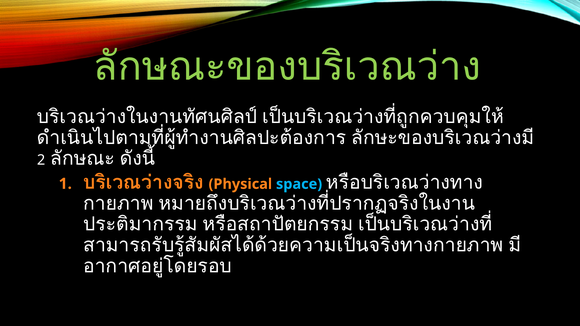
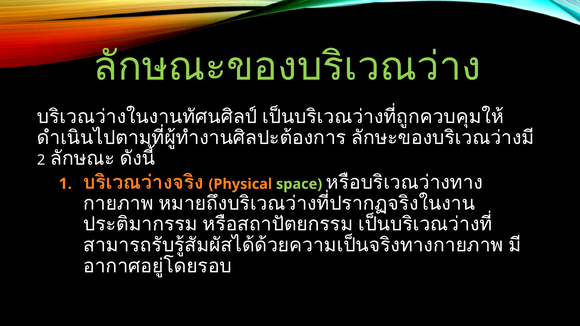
space colour: light blue -> light green
